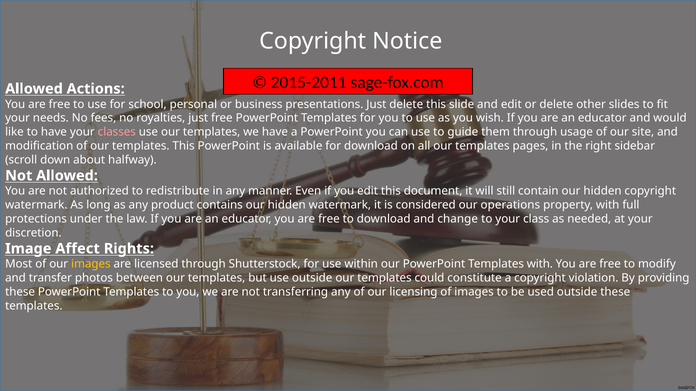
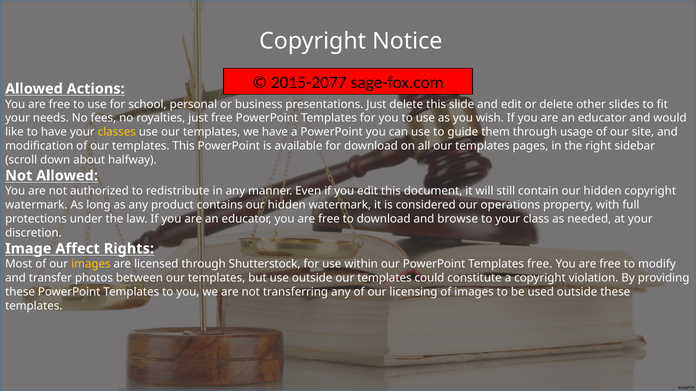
2015-2011: 2015-2011 -> 2015-2077
classes colour: pink -> yellow
change: change -> browse
Templates with: with -> free
